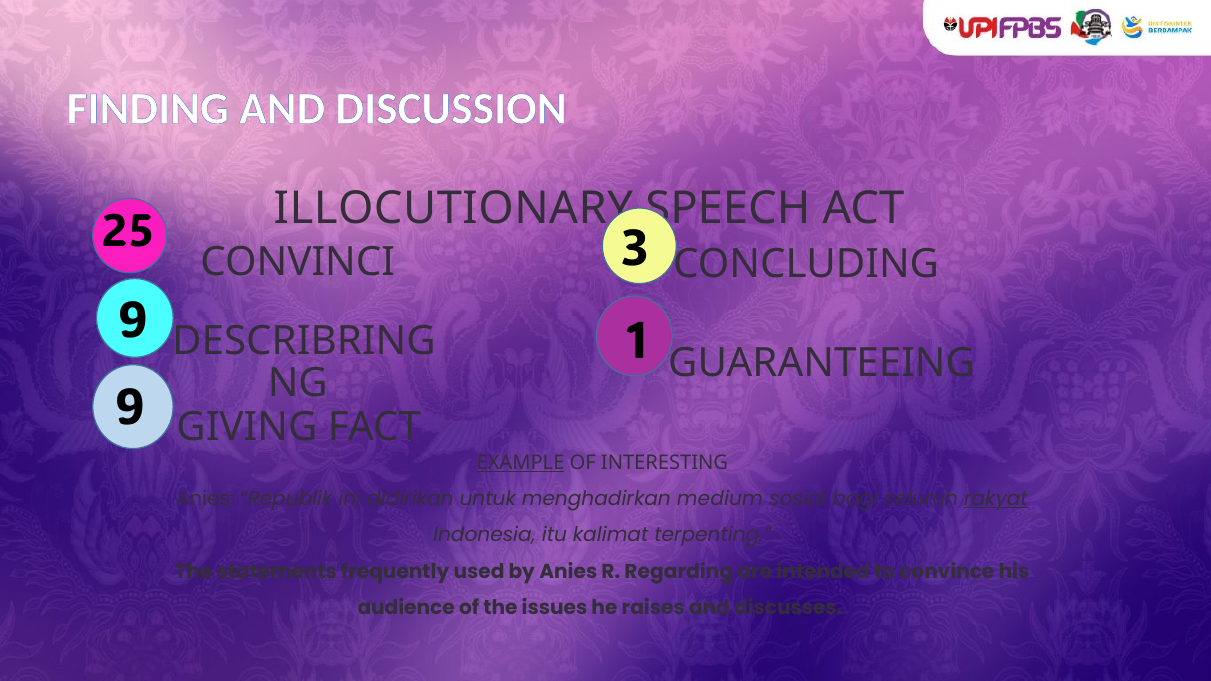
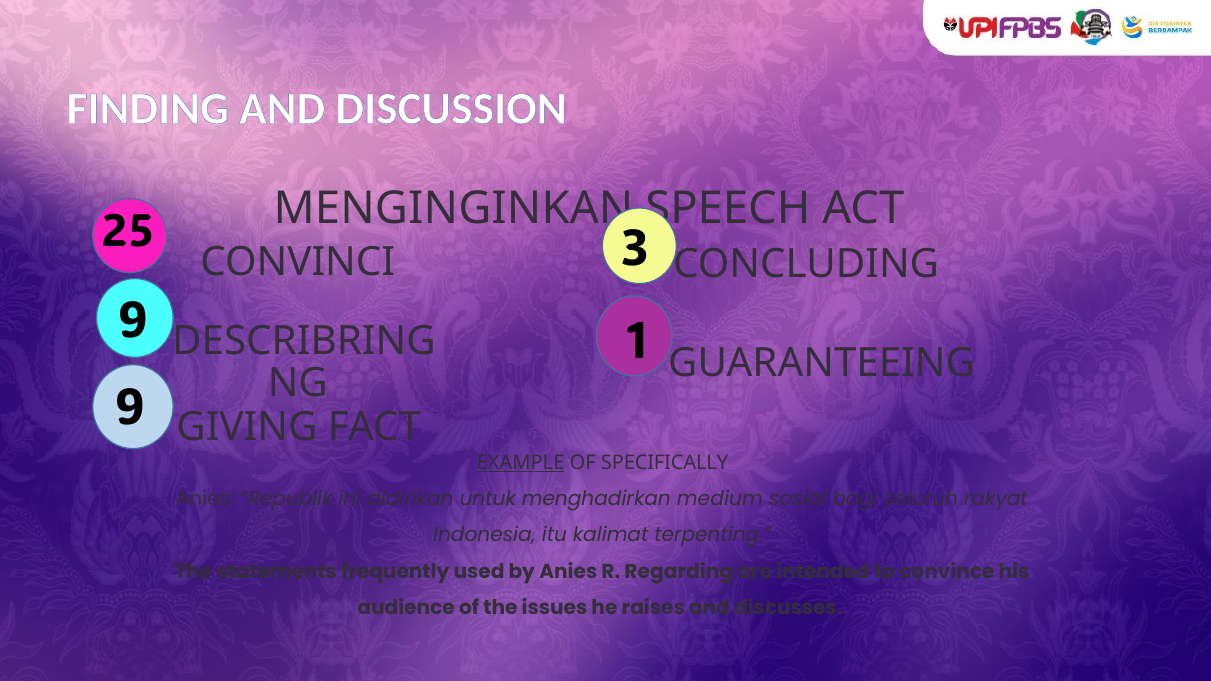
ILLOCUTIONARY: ILLOCUTIONARY -> MENGINGINKAN
INTERESTING: INTERESTING -> SPECIFICALLY
rakyat underline: present -> none
